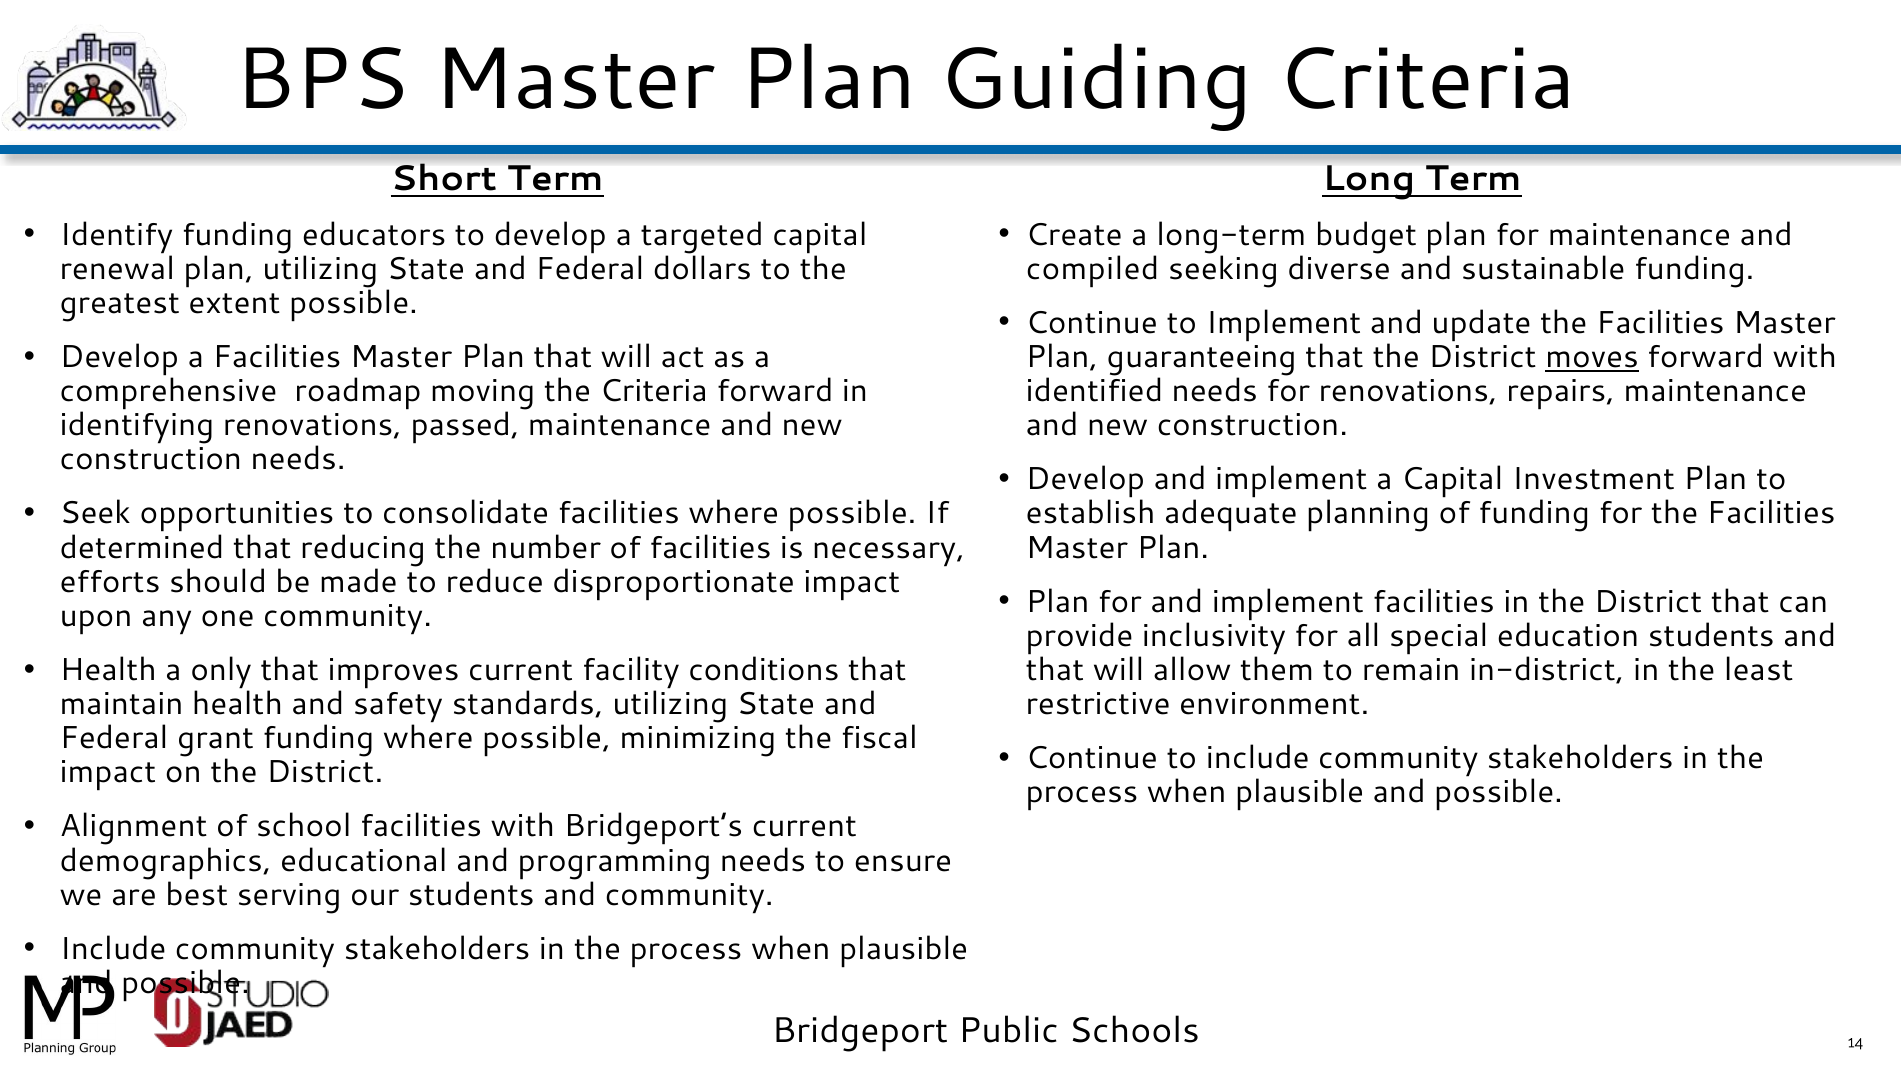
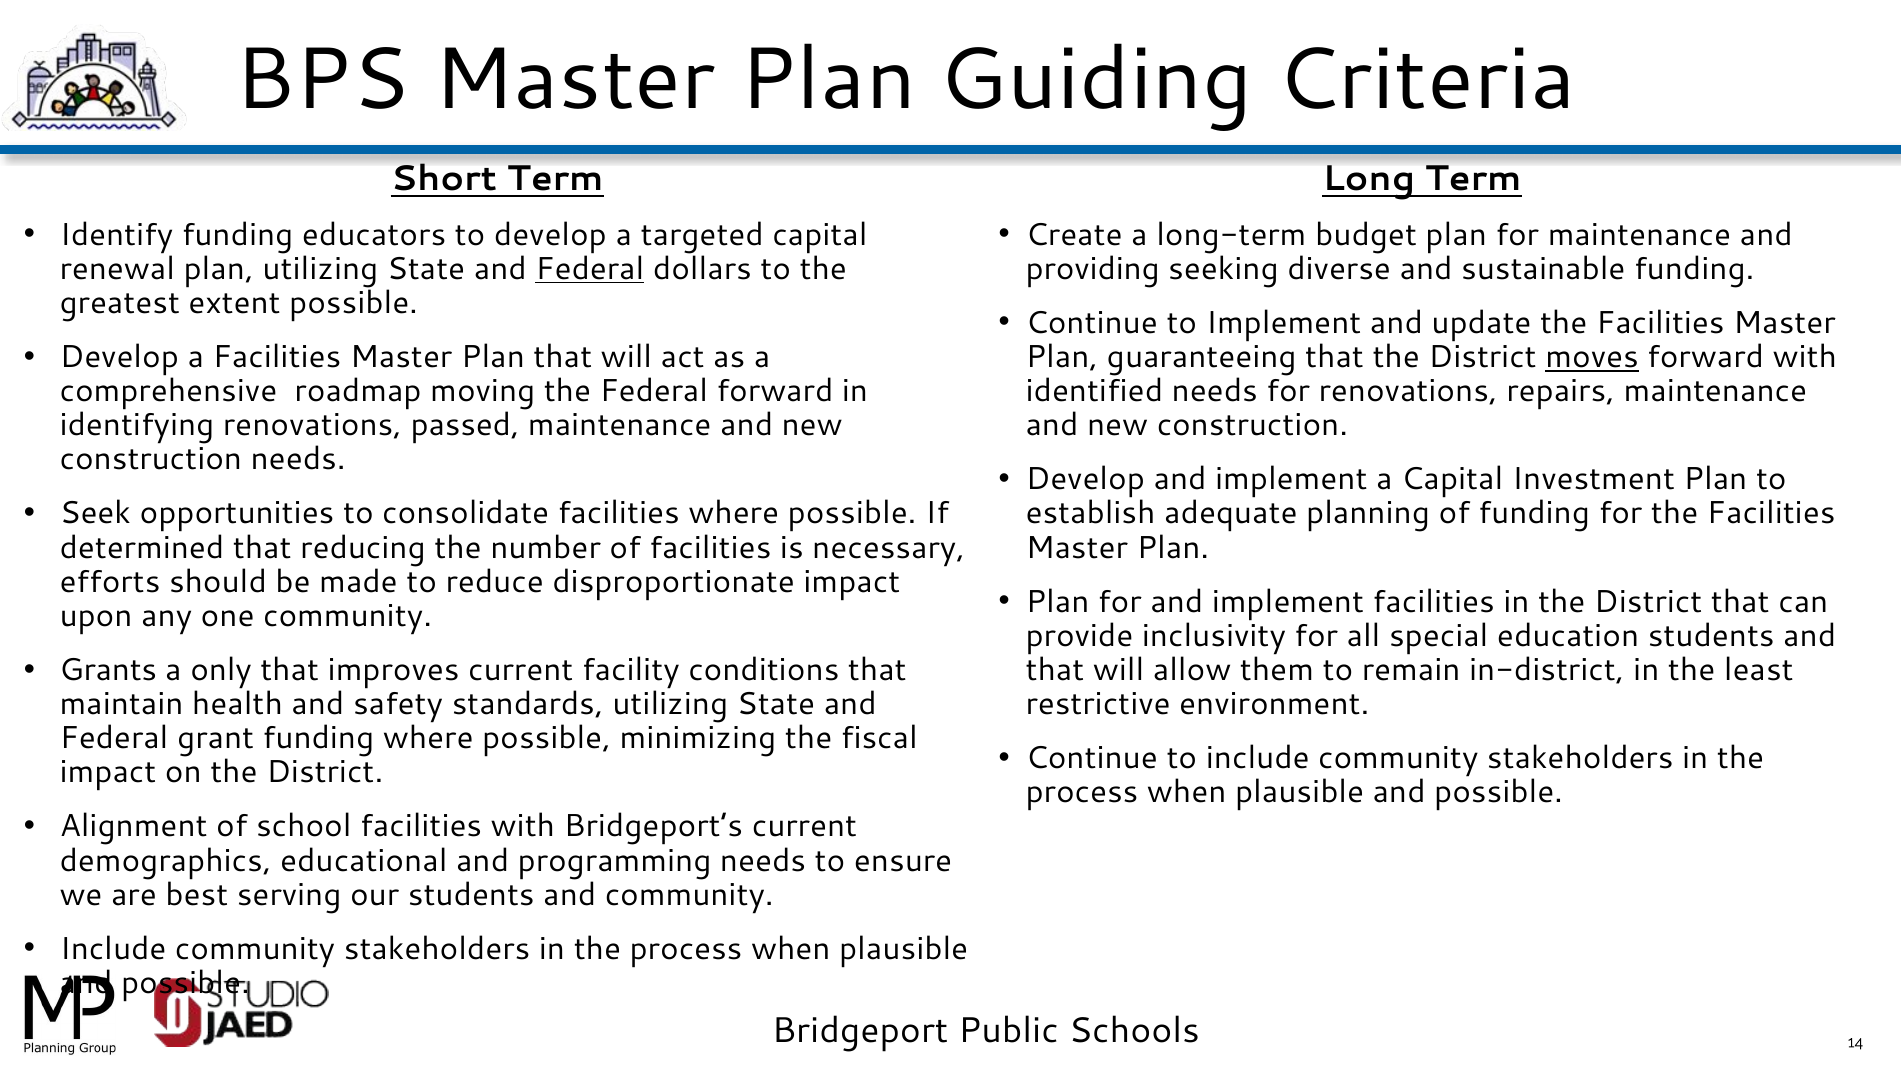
Federal at (590, 269) underline: none -> present
compiled: compiled -> providing
the Criteria: Criteria -> Federal
Health at (108, 670): Health -> Grants
